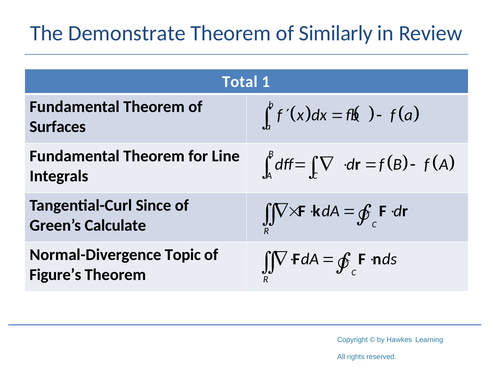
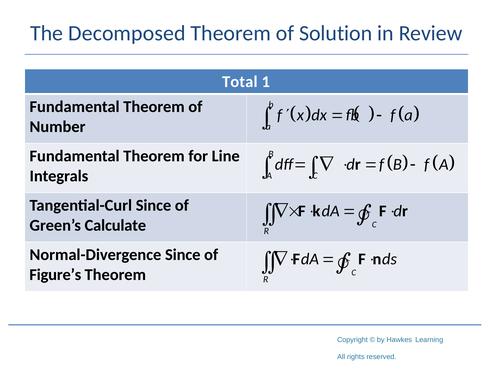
Demonstrate: Demonstrate -> Decomposed
Similarly: Similarly -> Solution
Surfaces: Surfaces -> Number
Normal-Divergence Topic: Topic -> Since
